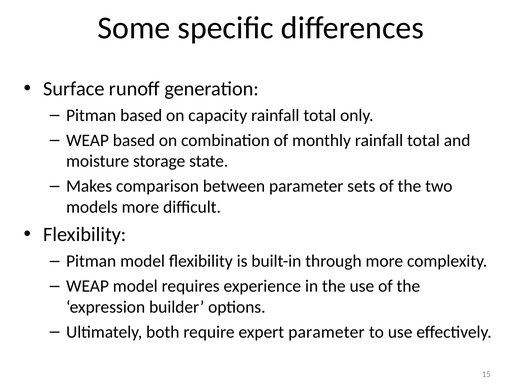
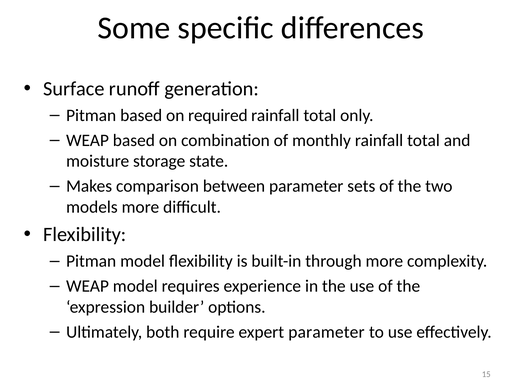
capacity: capacity -> required
